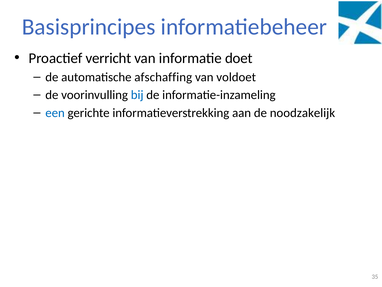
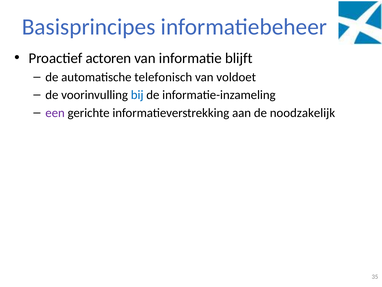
verricht: verricht -> actoren
doet: doet -> blijft
afschaffing: afschaffing -> telefonisch
een colour: blue -> purple
